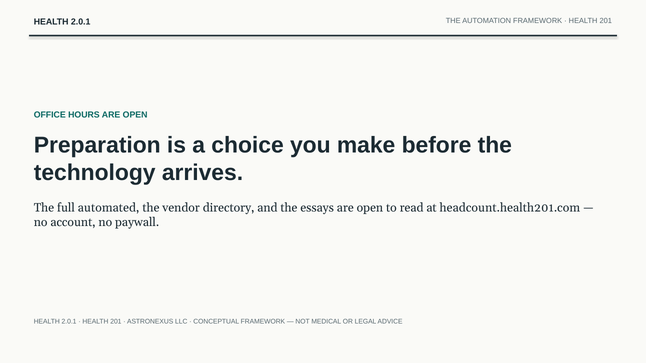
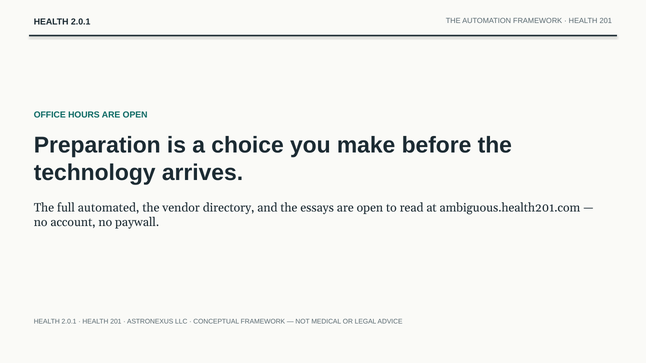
headcount.health201.com: headcount.health201.com -> ambiguous.health201.com
